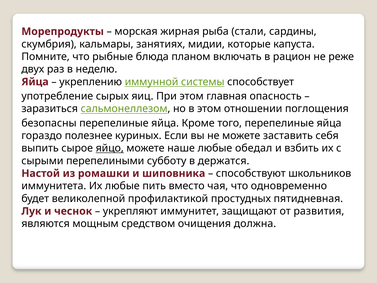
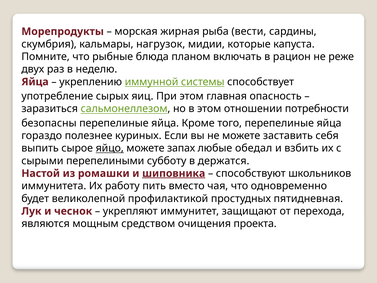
стали: стали -> вести
занятиях: занятиях -> нагрузок
поглощения: поглощения -> потребности
наше: наше -> запах
шиповника underline: none -> present
Их любые: любые -> работу
развития: развития -> перехода
должна: должна -> проекта
